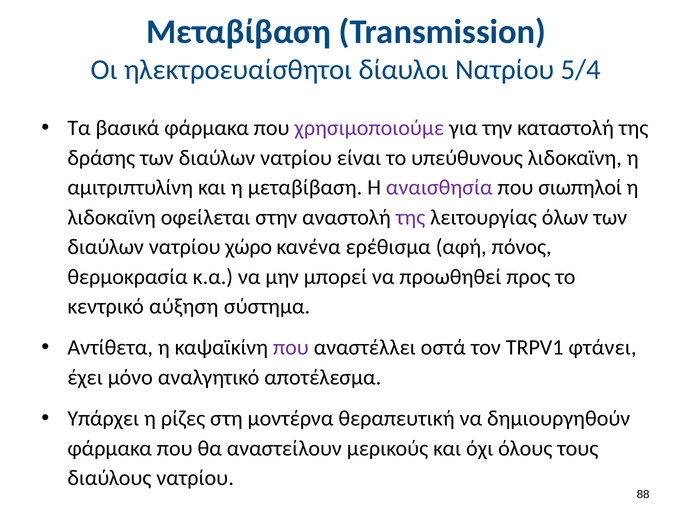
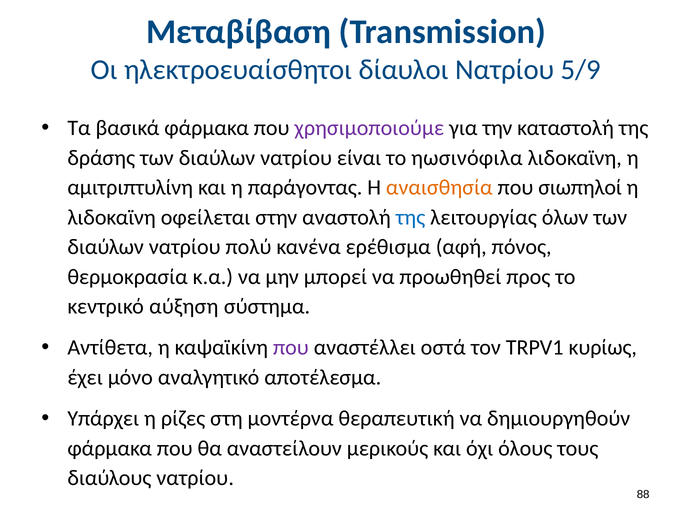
5/4: 5/4 -> 5/9
υπεύθυνους: υπεύθυνους -> ηωσινόφιλα
η μεταβίβαση: μεταβίβαση -> παράγοντας
αναισθησία colour: purple -> orange
της at (411, 217) colour: purple -> blue
χώρο: χώρο -> πολύ
φτάνει: φτάνει -> κυρίως
